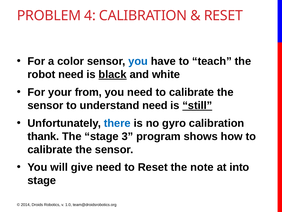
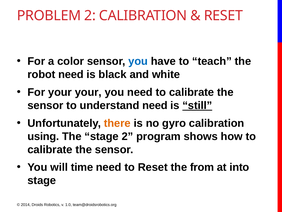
PROBLEM 4: 4 -> 2
black underline: present -> none
your from: from -> your
there colour: blue -> orange
thank: thank -> using
stage 3: 3 -> 2
give: give -> time
note: note -> from
